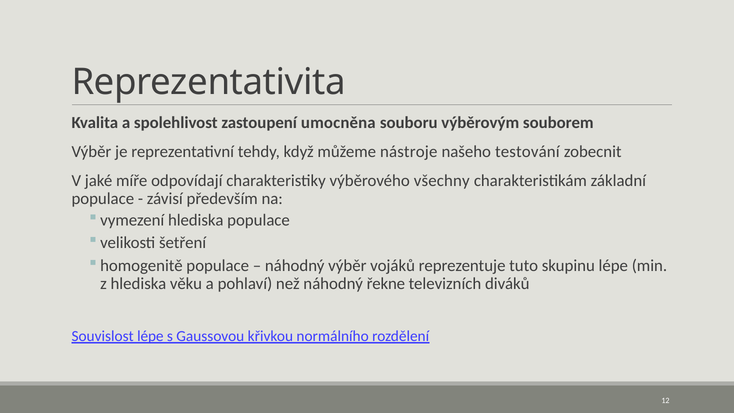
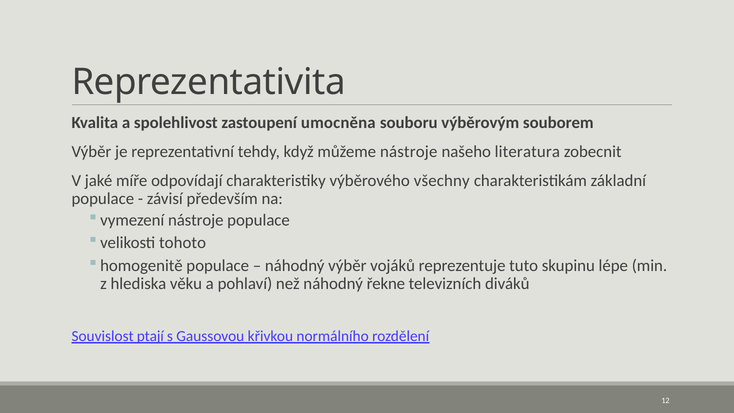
testování: testování -> literatura
vymezení hlediska: hlediska -> nástroje
šetření: šetření -> tohoto
Souvislost lépe: lépe -> ptají
